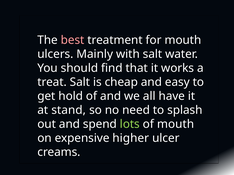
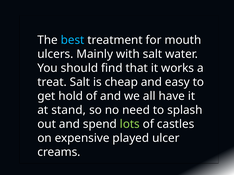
best colour: pink -> light blue
of mouth: mouth -> castles
higher: higher -> played
